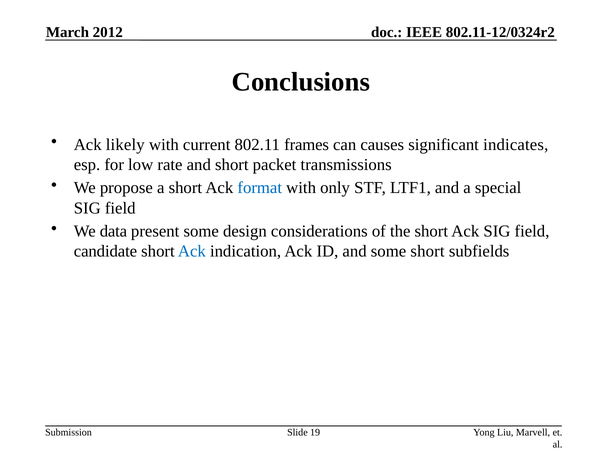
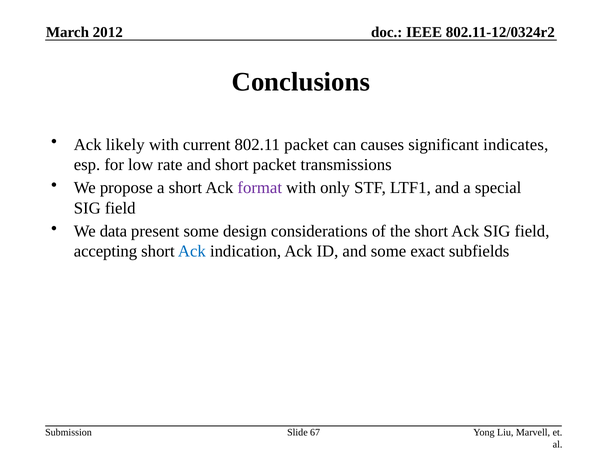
802.11 frames: frames -> packet
format colour: blue -> purple
candidate: candidate -> accepting
some short: short -> exact
19: 19 -> 67
